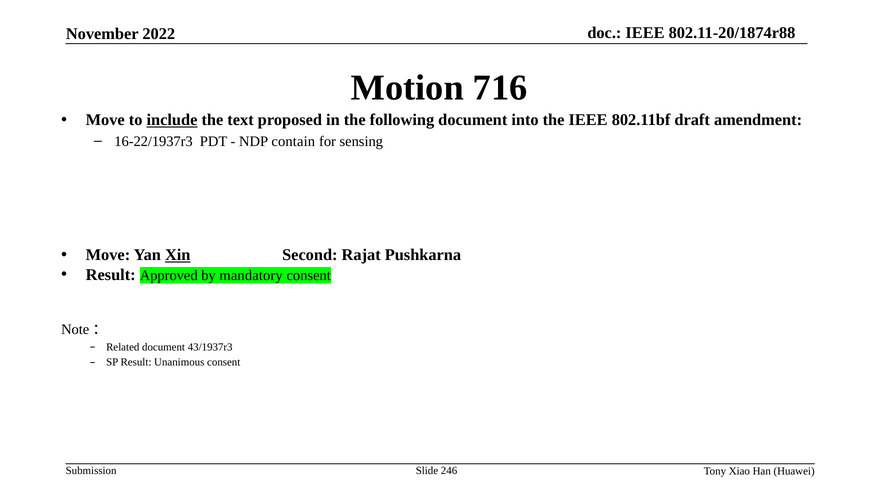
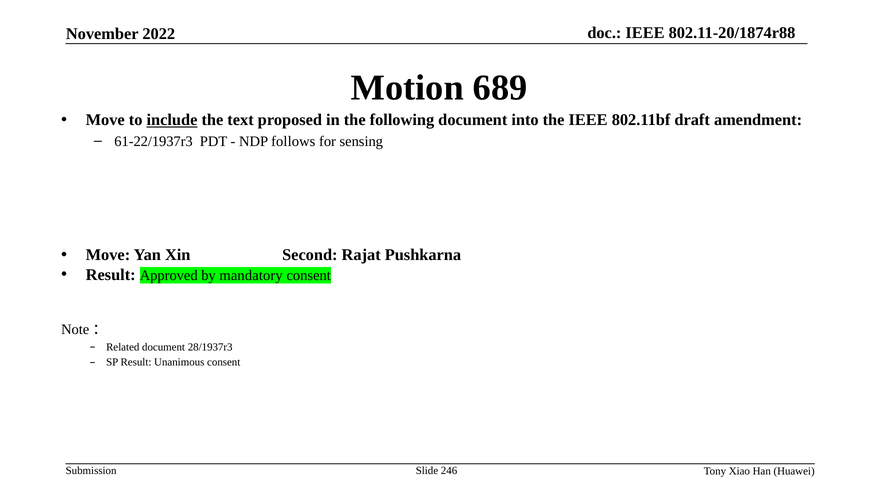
716: 716 -> 689
16-22/1937r3: 16-22/1937r3 -> 61-22/1937r3
contain: contain -> follows
Xin underline: present -> none
43/1937r3: 43/1937r3 -> 28/1937r3
